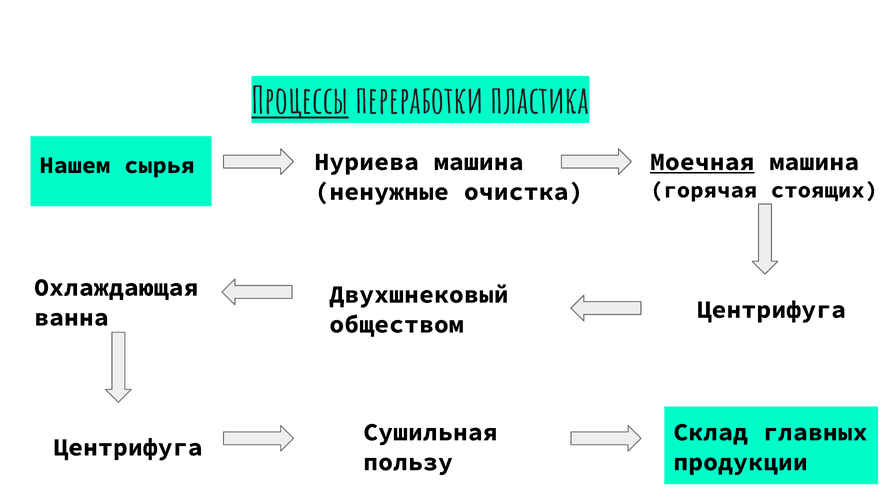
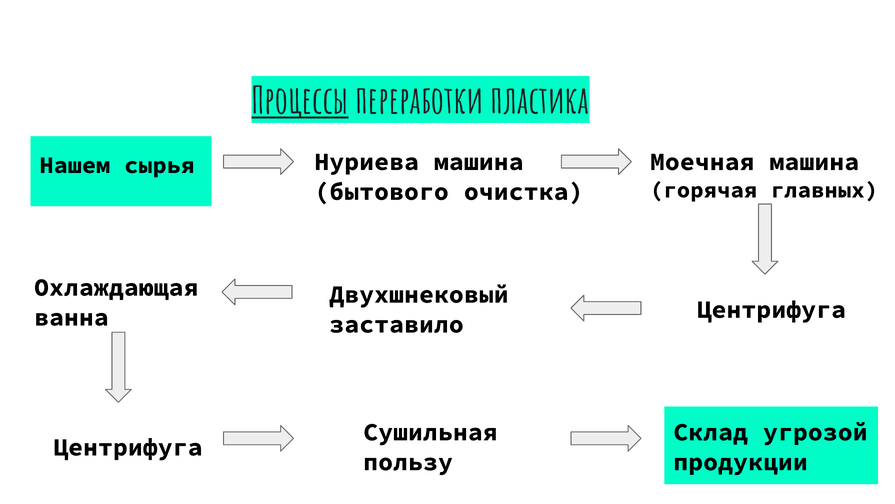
Моечная underline: present -> none
стоящих: стоящих -> главных
ненужные: ненужные -> бытового
обществом: обществом -> заставило
главных: главных -> угрозой
